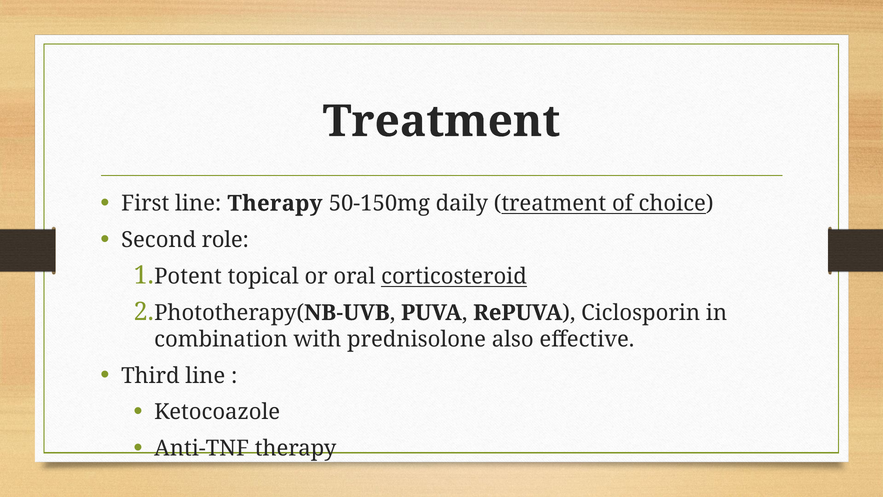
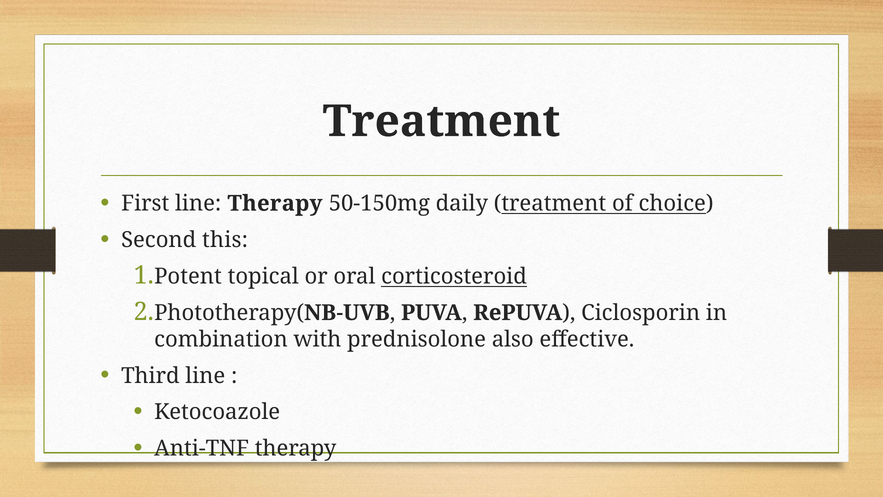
role: role -> this
